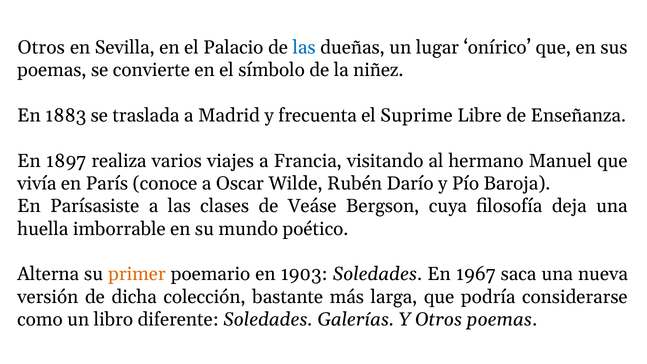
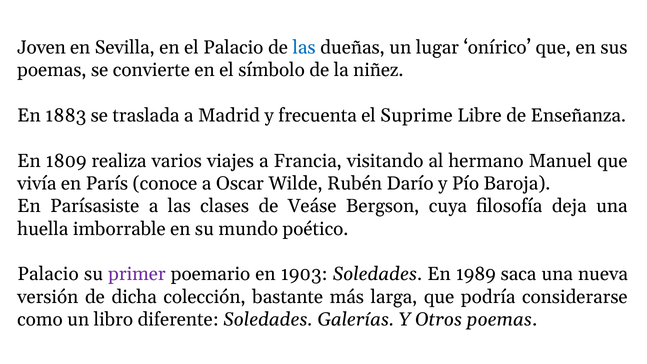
Otros at (41, 48): Otros -> Joven
1897: 1897 -> 1809
Alterna at (48, 274): Alterna -> Palacio
primer colour: orange -> purple
1967: 1967 -> 1989
